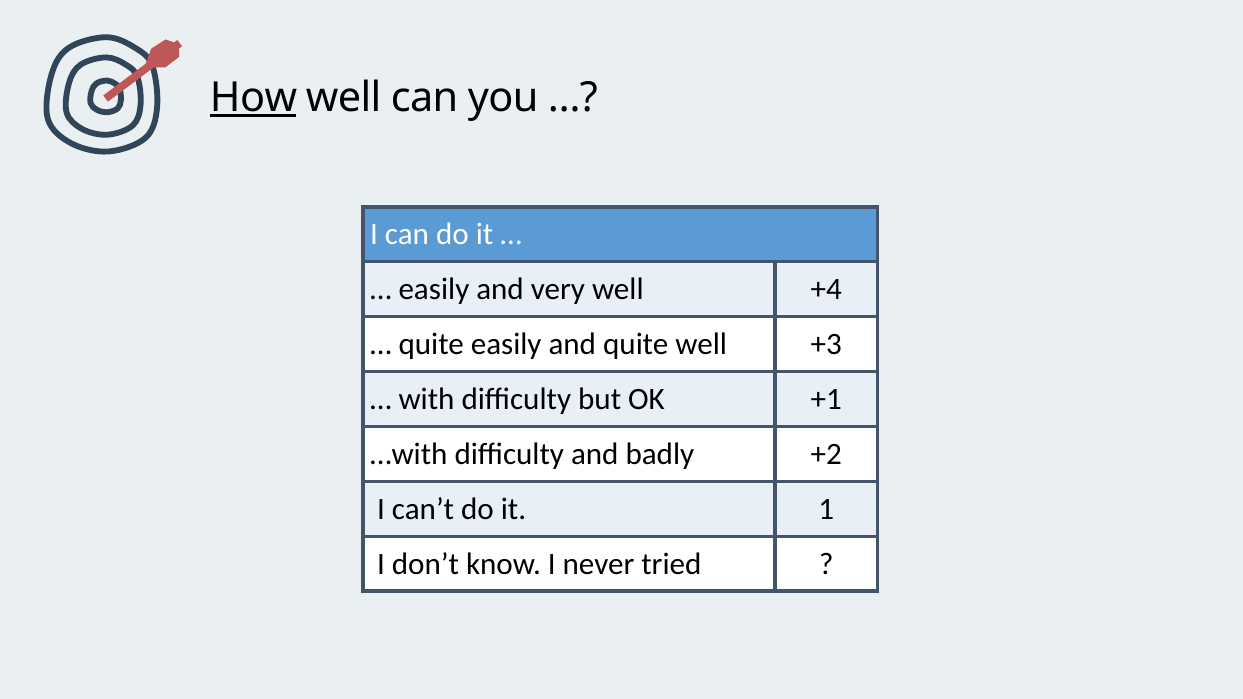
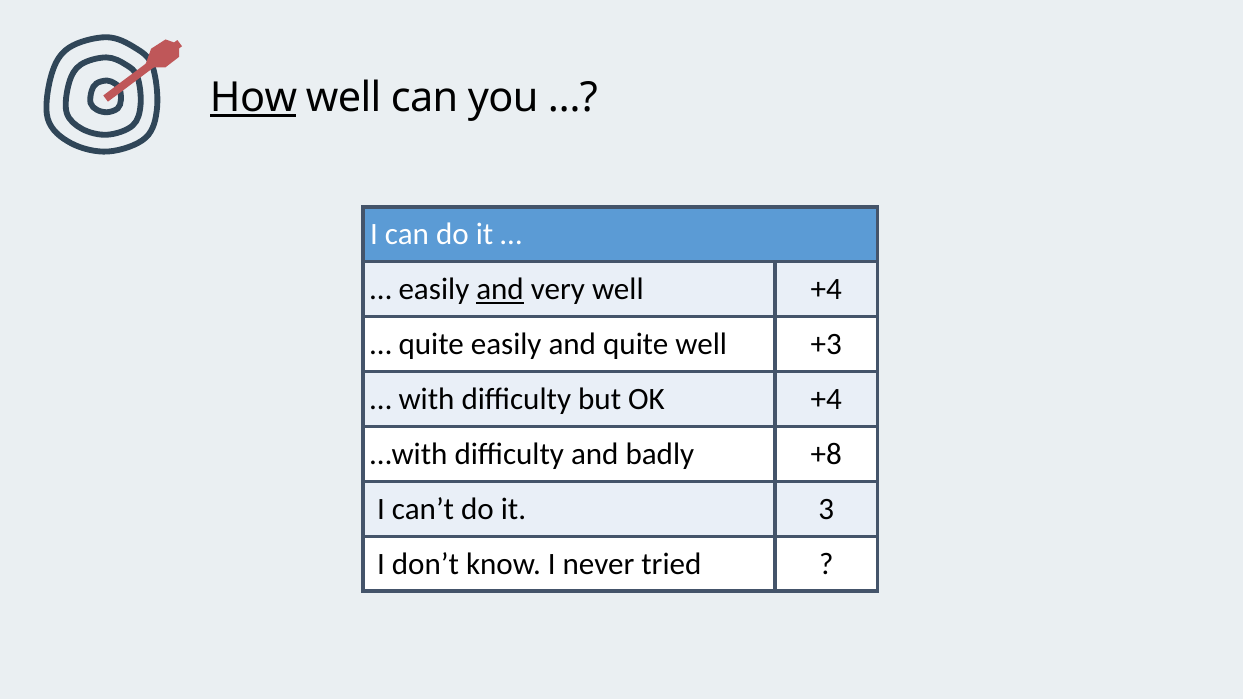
and at (500, 290) underline: none -> present
OK +1: +1 -> +4
+2: +2 -> +8
1: 1 -> 3
